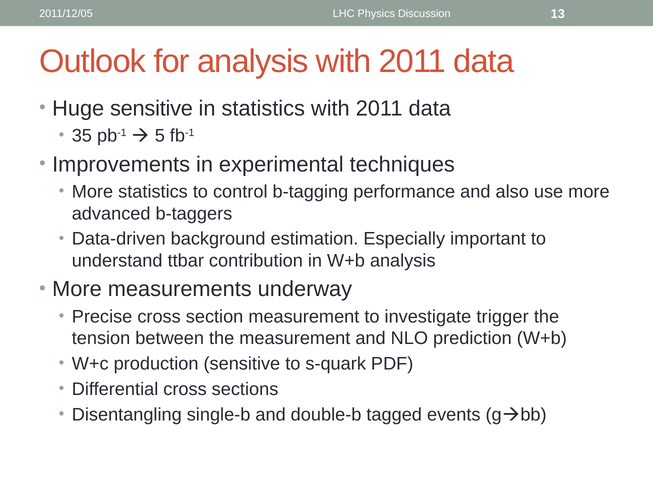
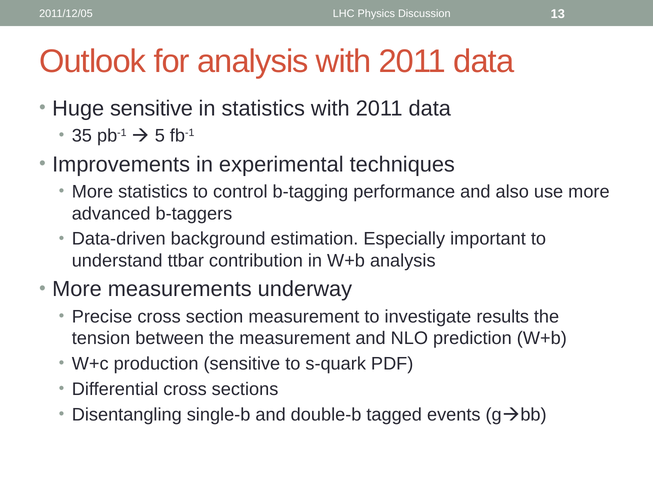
trigger: trigger -> results
